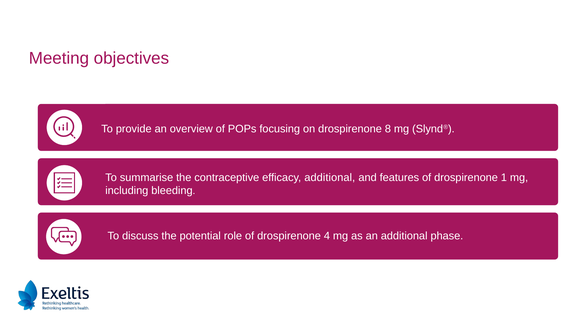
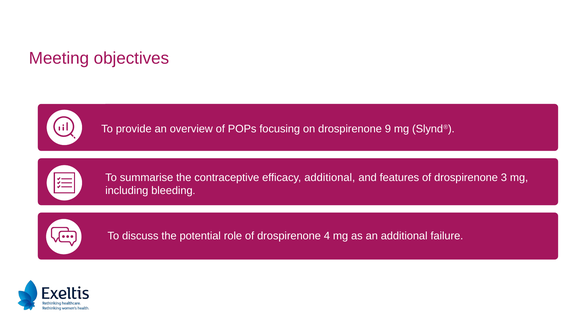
8: 8 -> 9
1: 1 -> 3
phase: phase -> failure
